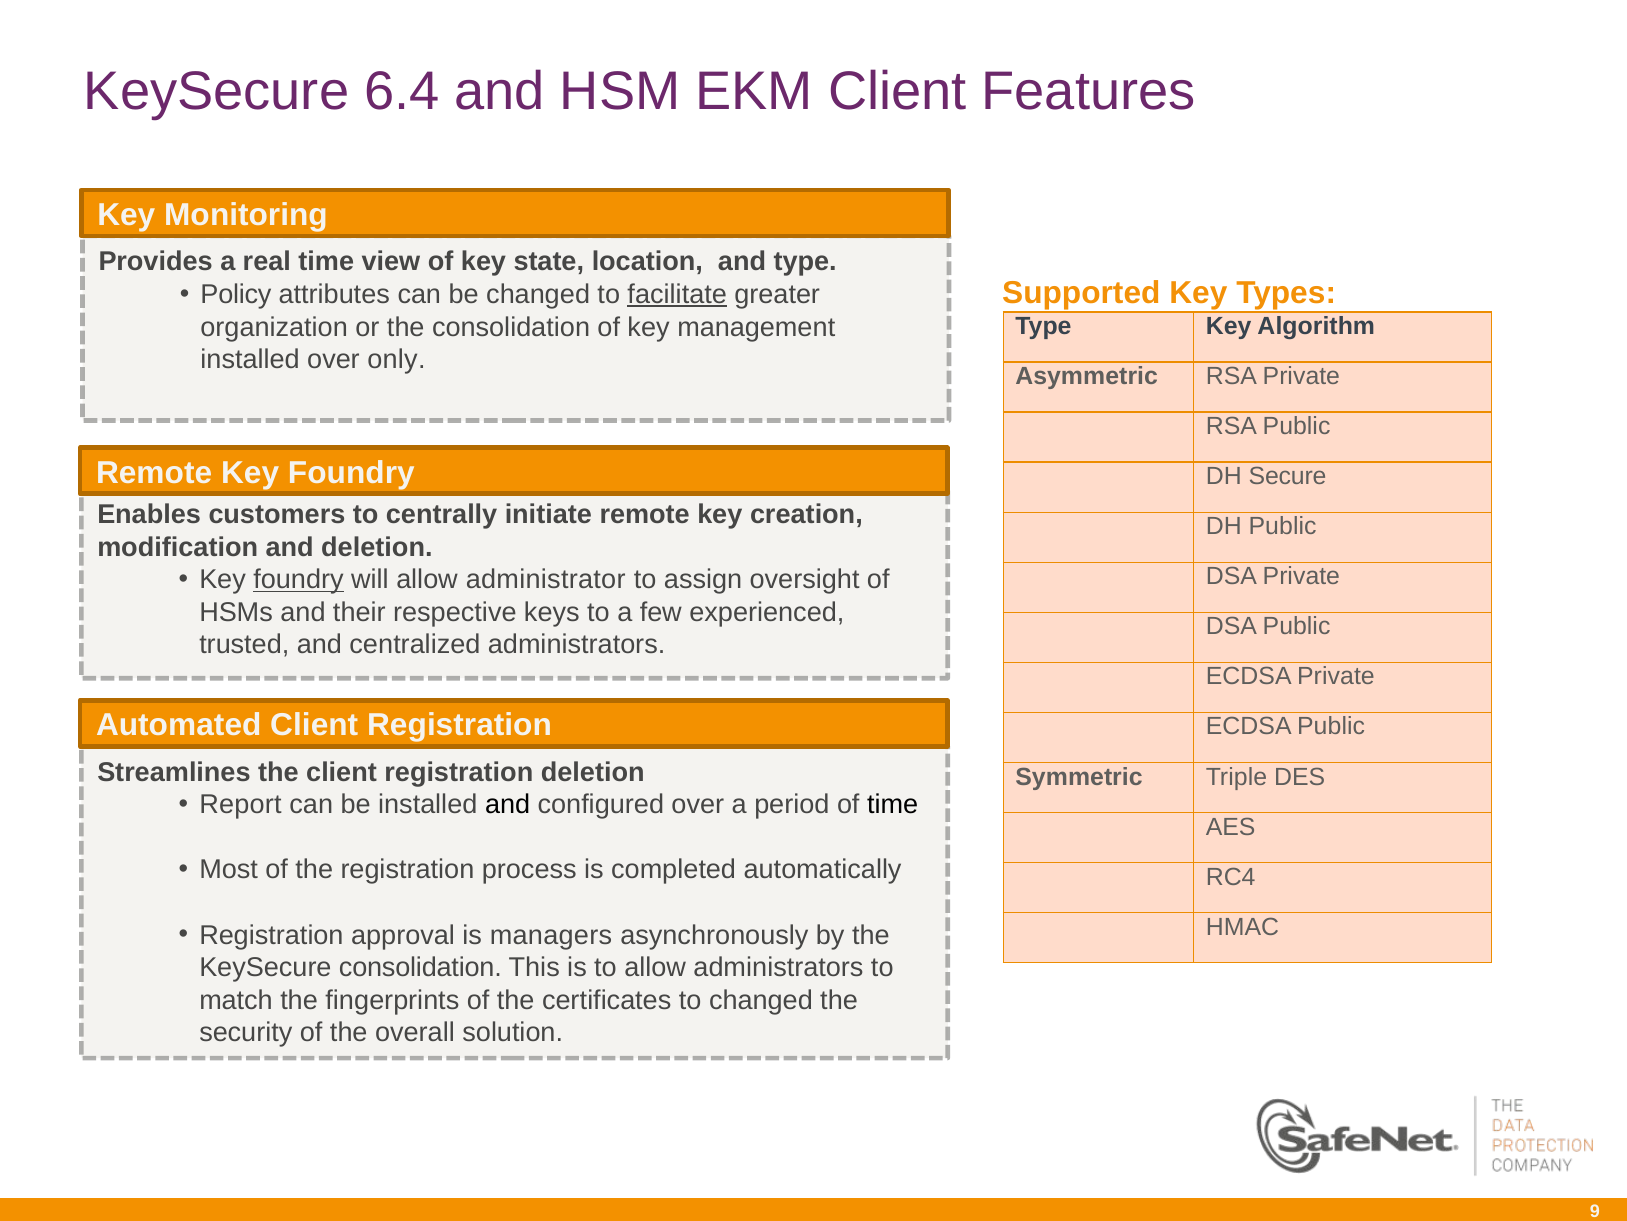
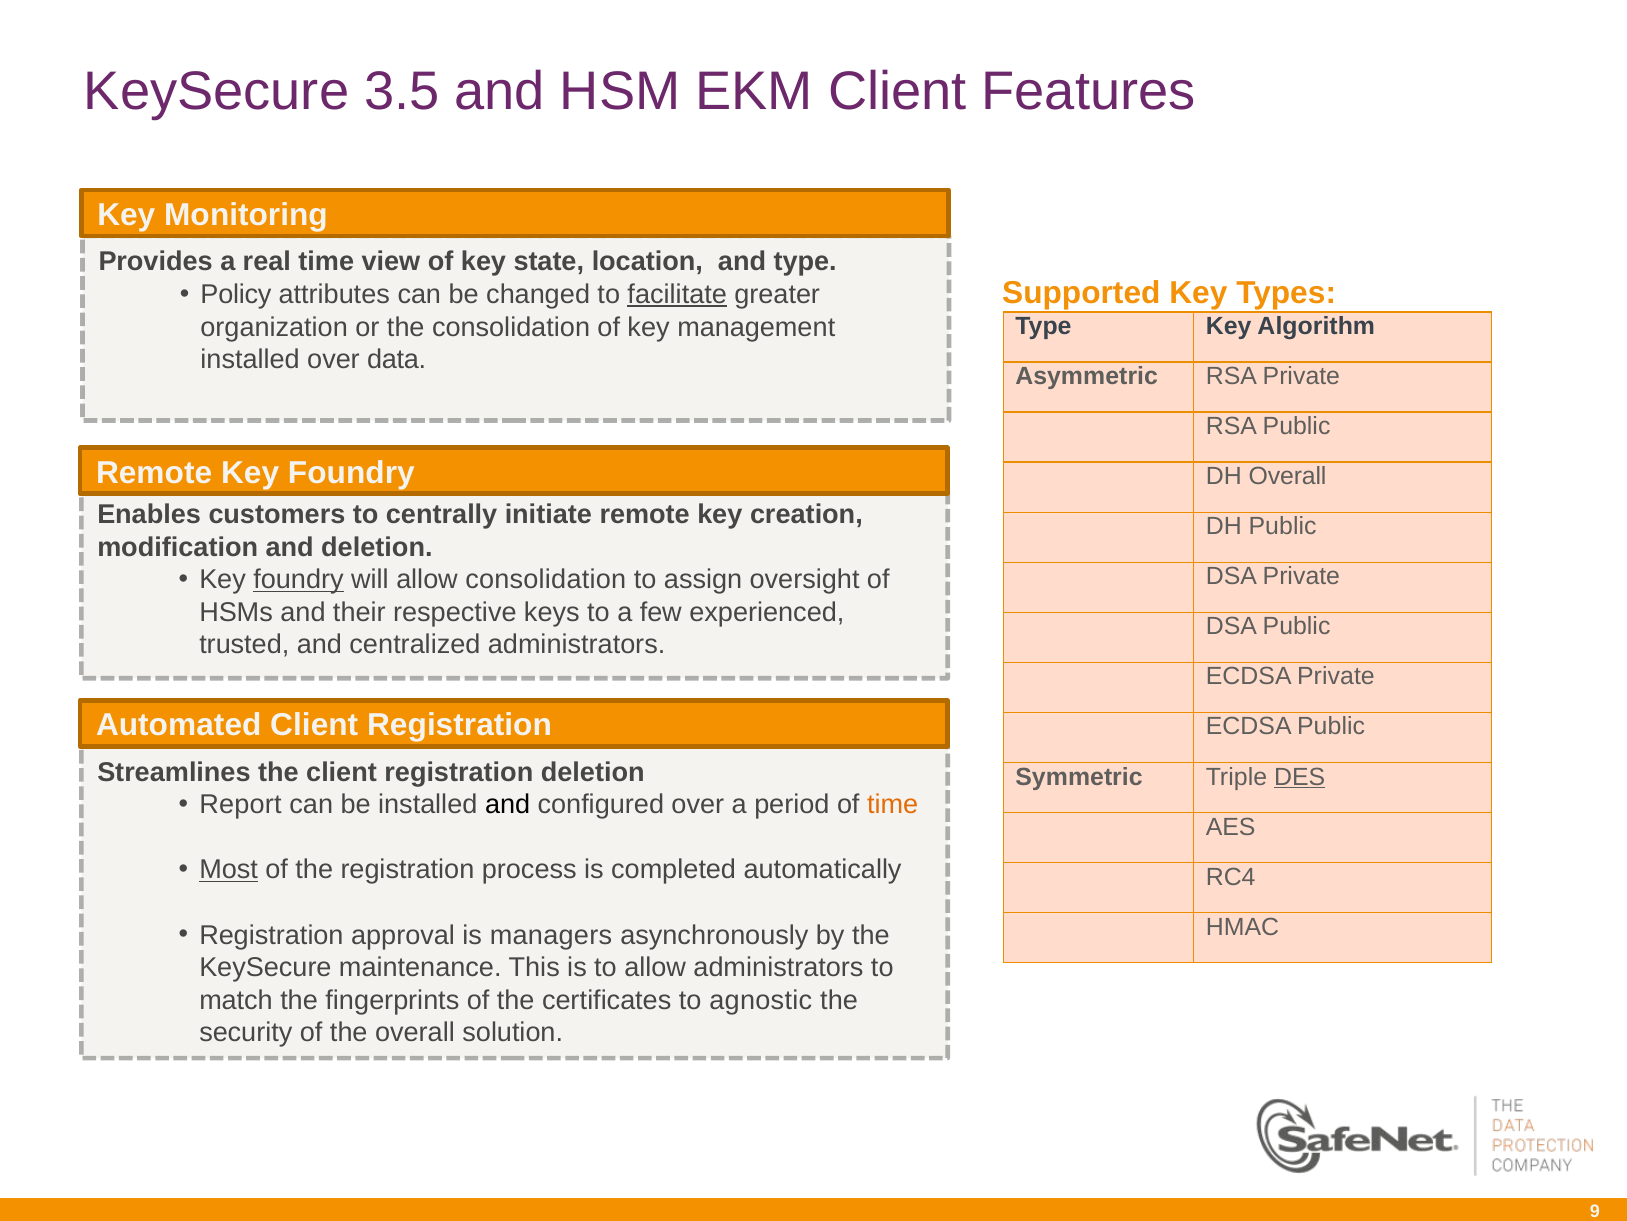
6.4: 6.4 -> 3.5
only: only -> data
DH Secure: Secure -> Overall
allow administrator: administrator -> consolidation
DES underline: none -> present
time at (893, 804) colour: black -> orange
Most underline: none -> present
KeySecure consolidation: consolidation -> maintenance
to changed: changed -> agnostic
